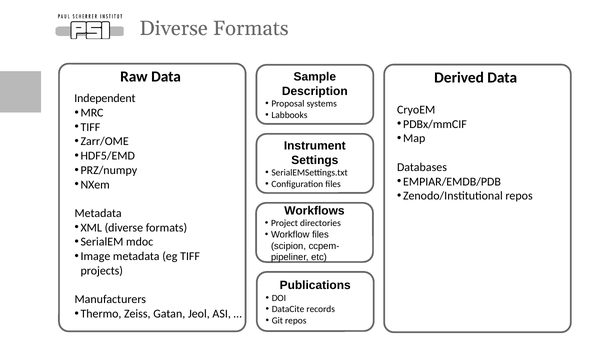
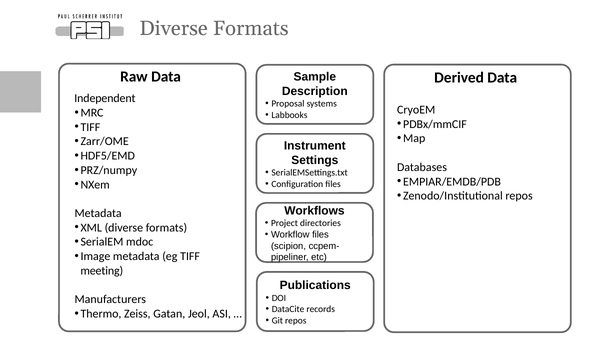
projects: projects -> meeting
